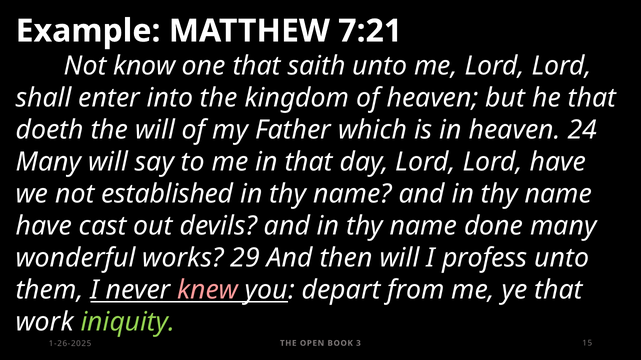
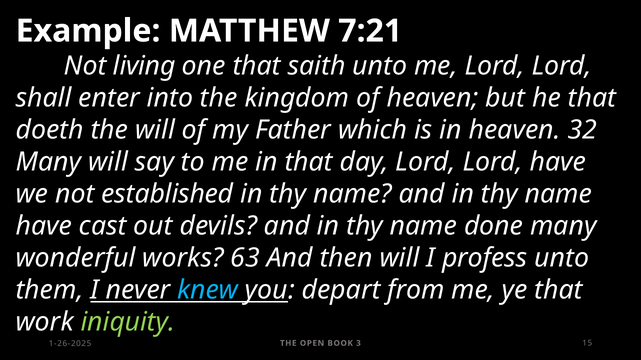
know: know -> living
24: 24 -> 32
29: 29 -> 63
knew colour: pink -> light blue
